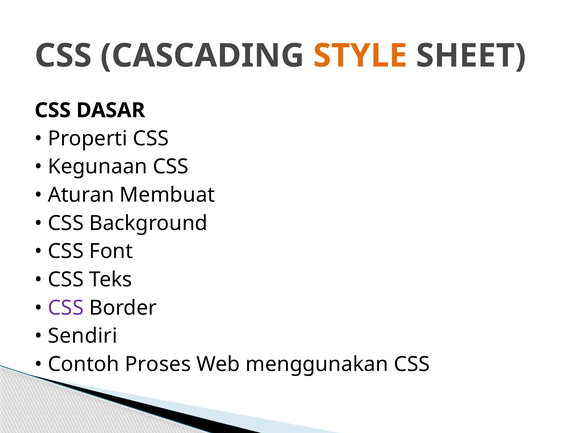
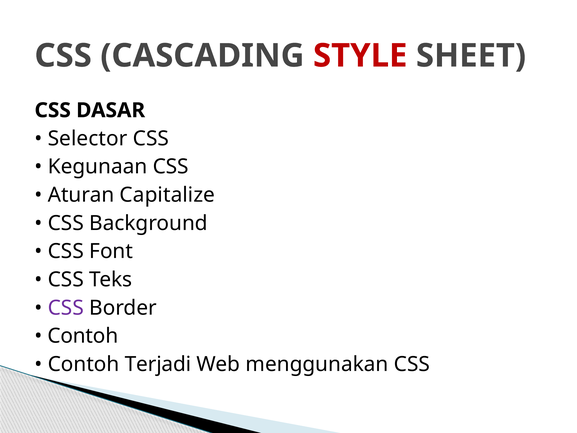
STYLE colour: orange -> red
Properti: Properti -> Selector
Membuat: Membuat -> Capitalize
Sendiri at (83, 336): Sendiri -> Contoh
Proses: Proses -> Terjadi
